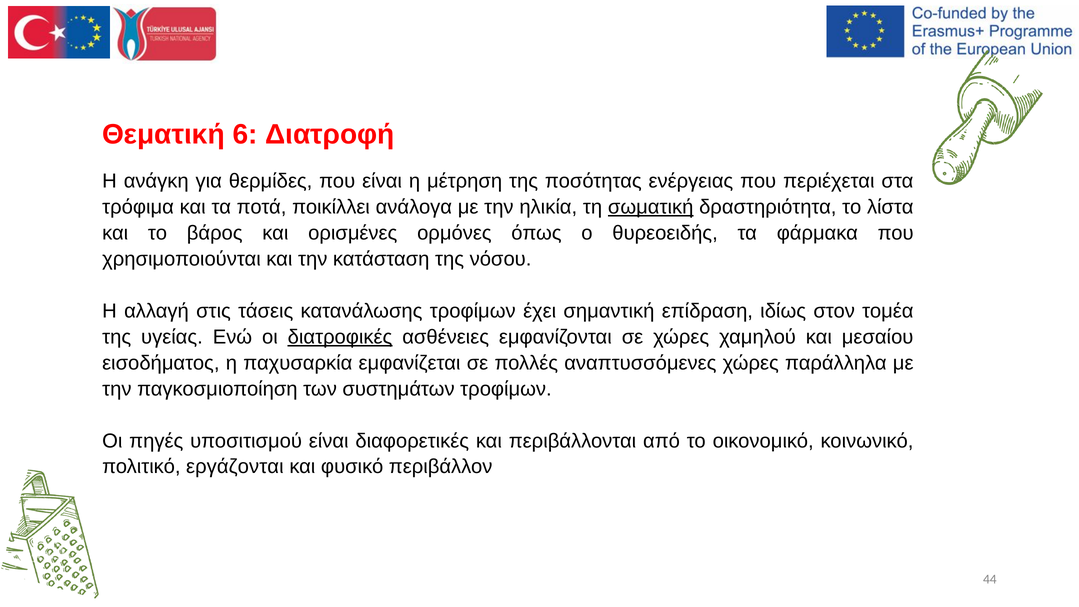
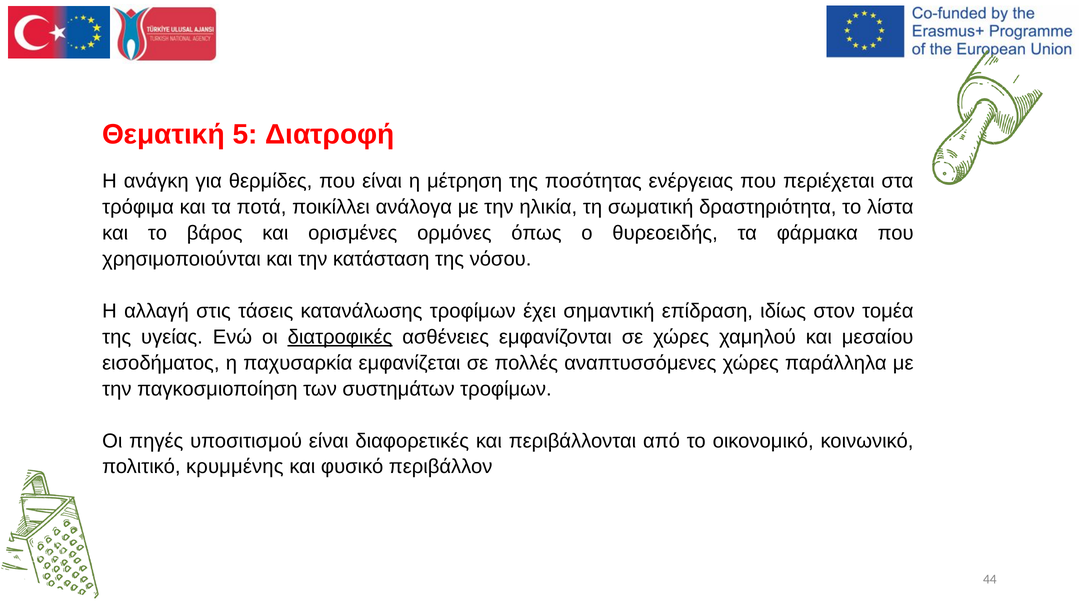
6: 6 -> 5
σωματική underline: present -> none
εργάζονται: εργάζονται -> κρυμμένης
